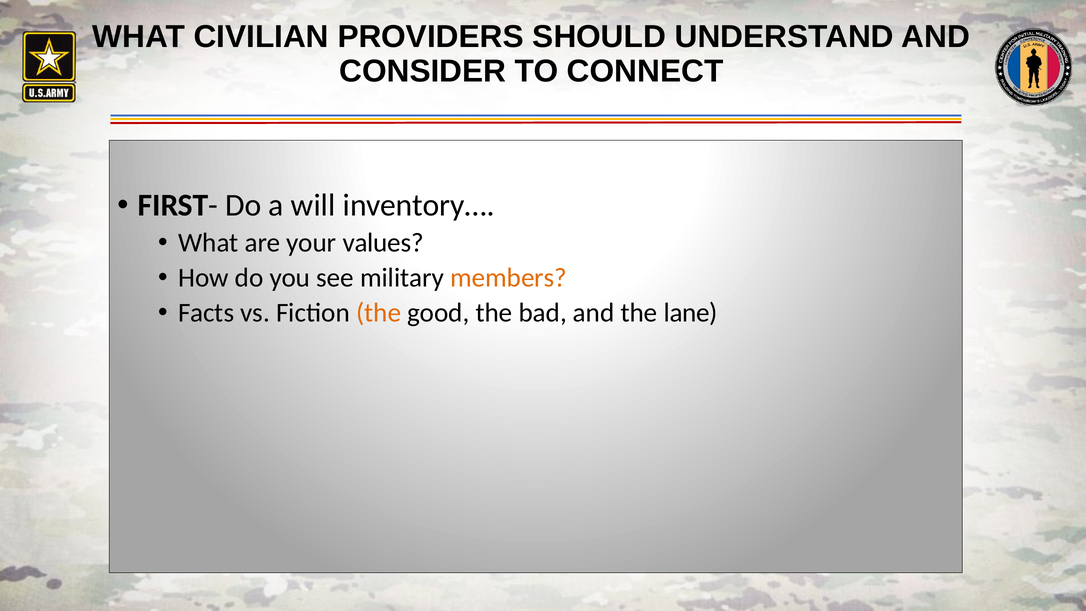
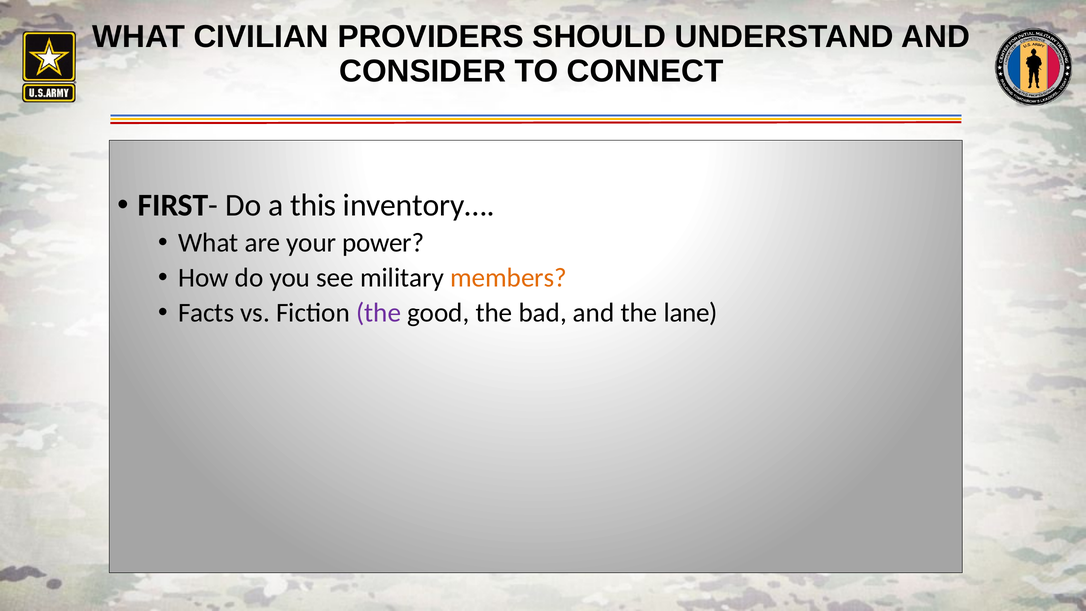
will: will -> this
values: values -> power
the at (379, 313) colour: orange -> purple
